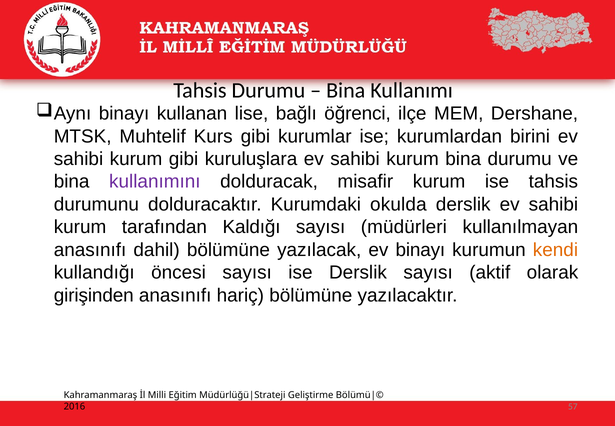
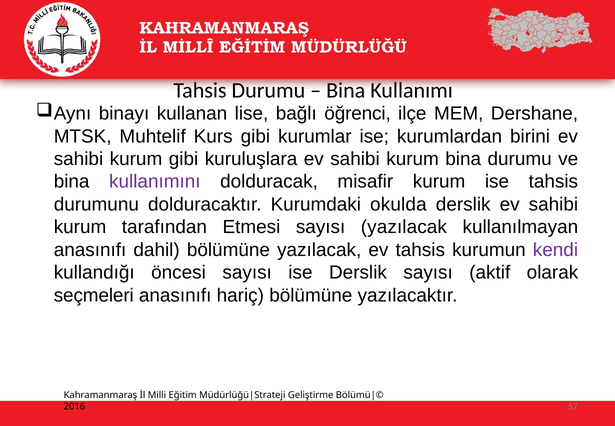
Kaldığı: Kaldığı -> Etmesi
sayısı müdürleri: müdürleri -> yazılacak
ev binayı: binayı -> tahsis
kendi colour: orange -> purple
girişinden: girişinden -> seçmeleri
